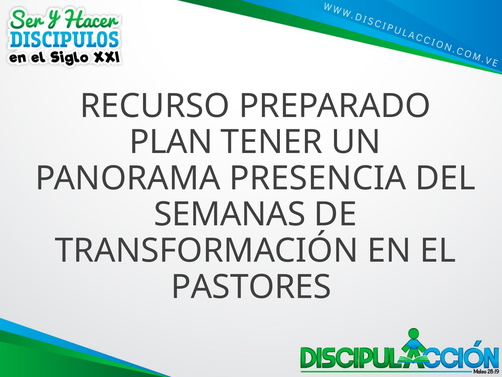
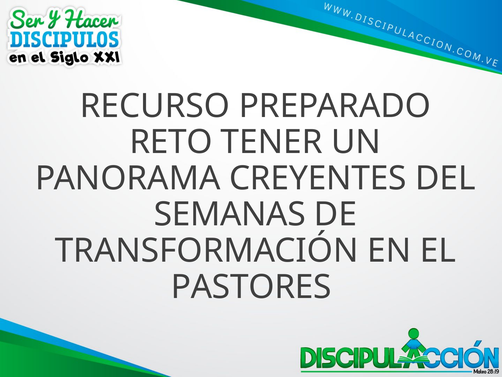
PLAN: PLAN -> RETO
PRESENCIA: PRESENCIA -> CREYENTES
